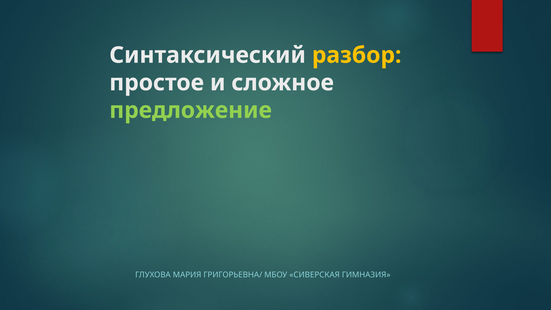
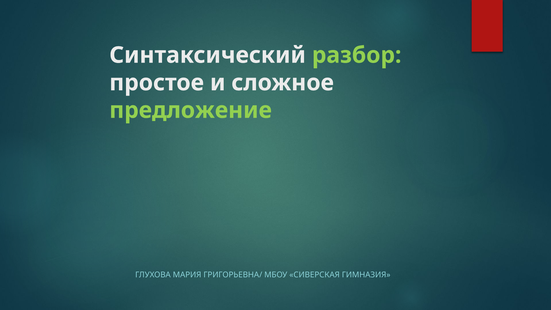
разбор colour: yellow -> light green
